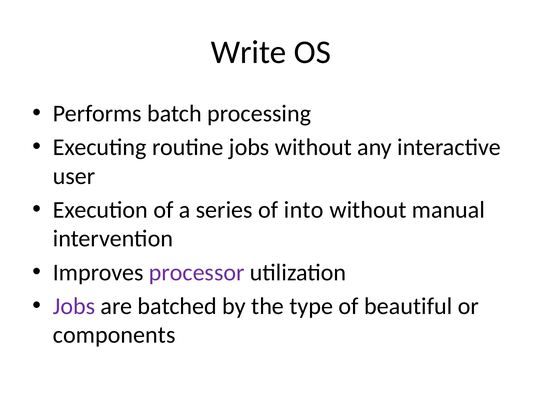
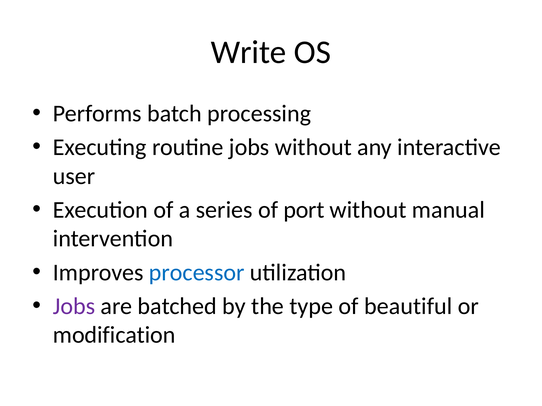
into: into -> port
processor colour: purple -> blue
components: components -> modification
